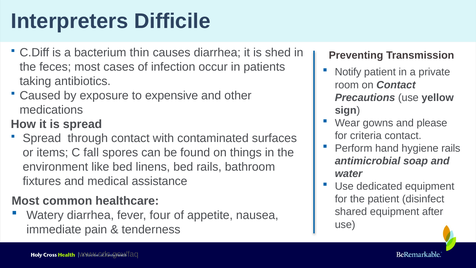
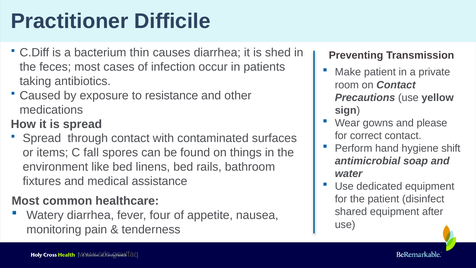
Interpreters: Interpreters -> Practitioner
Notify: Notify -> Make
expensive: expensive -> resistance
criteria: criteria -> correct
hygiene rails: rails -> shift
immediate: immediate -> monitoring
